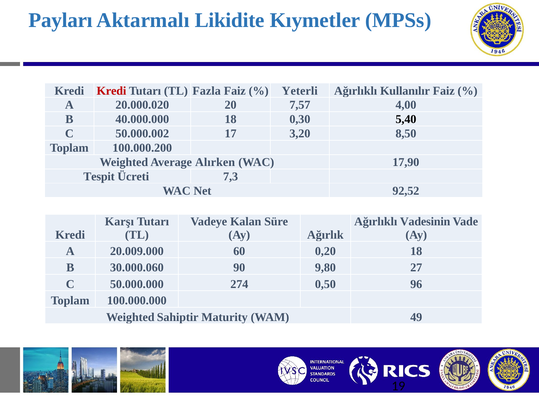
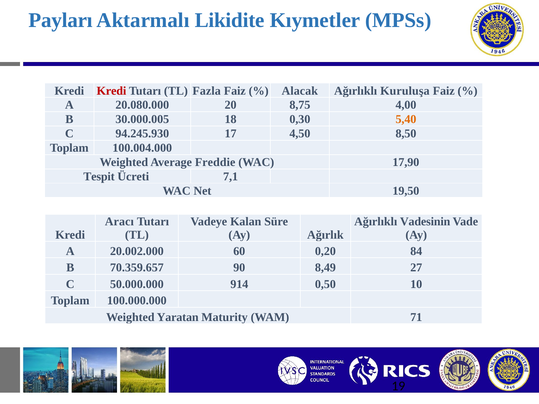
Yeterli: Yeterli -> Alacak
Kullanılır: Kullanılır -> Kuruluşa
20.000.020: 20.000.020 -> 20.080.000
7,57: 7,57 -> 8,75
40.000.000: 40.000.000 -> 30.000.005
5,40 colour: black -> orange
50.000.002: 50.000.002 -> 94.245.930
3,20: 3,20 -> 4,50
100.000.200: 100.000.200 -> 100.004.000
Alırken: Alırken -> Freddie
7,3: 7,3 -> 7,1
92,52: 92,52 -> 19,50
Karşı: Karşı -> Aracı
20.009.000: 20.009.000 -> 20.002.000
0,20 18: 18 -> 84
30.000.060: 30.000.060 -> 70.359.657
9,80: 9,80 -> 8,49
274: 274 -> 914
96: 96 -> 10
Sahiptir: Sahiptir -> Yaratan
49: 49 -> 71
